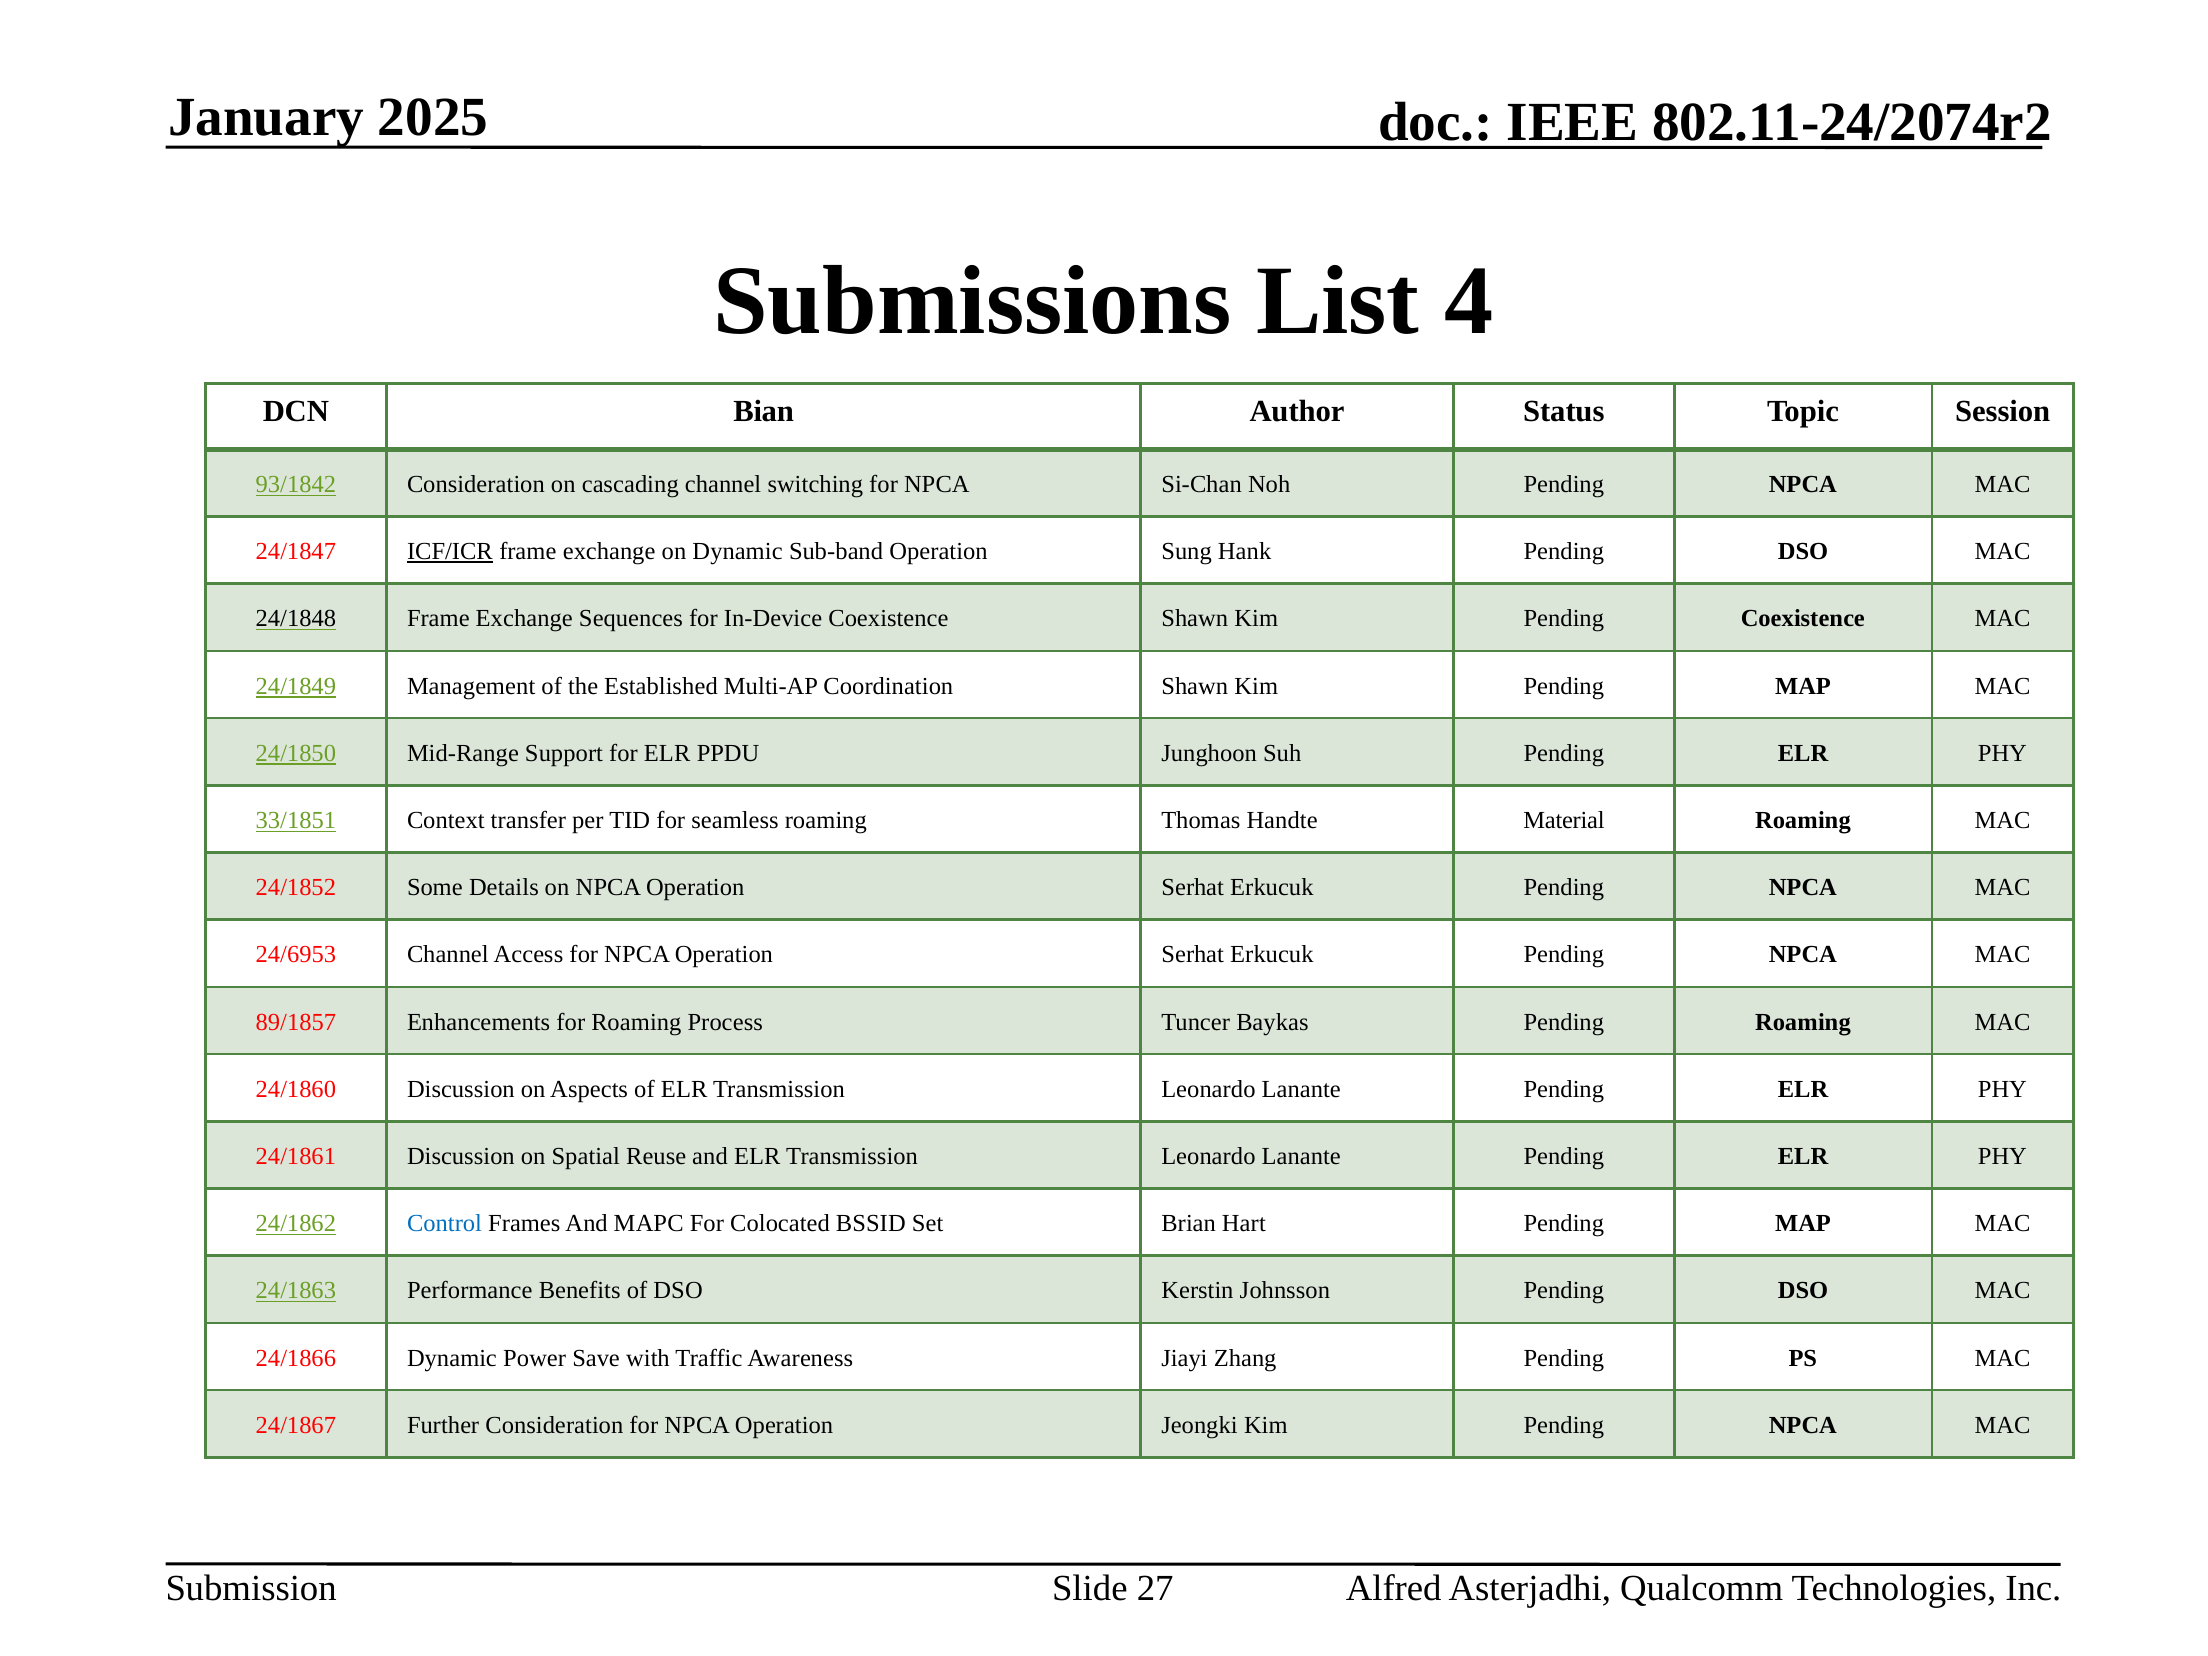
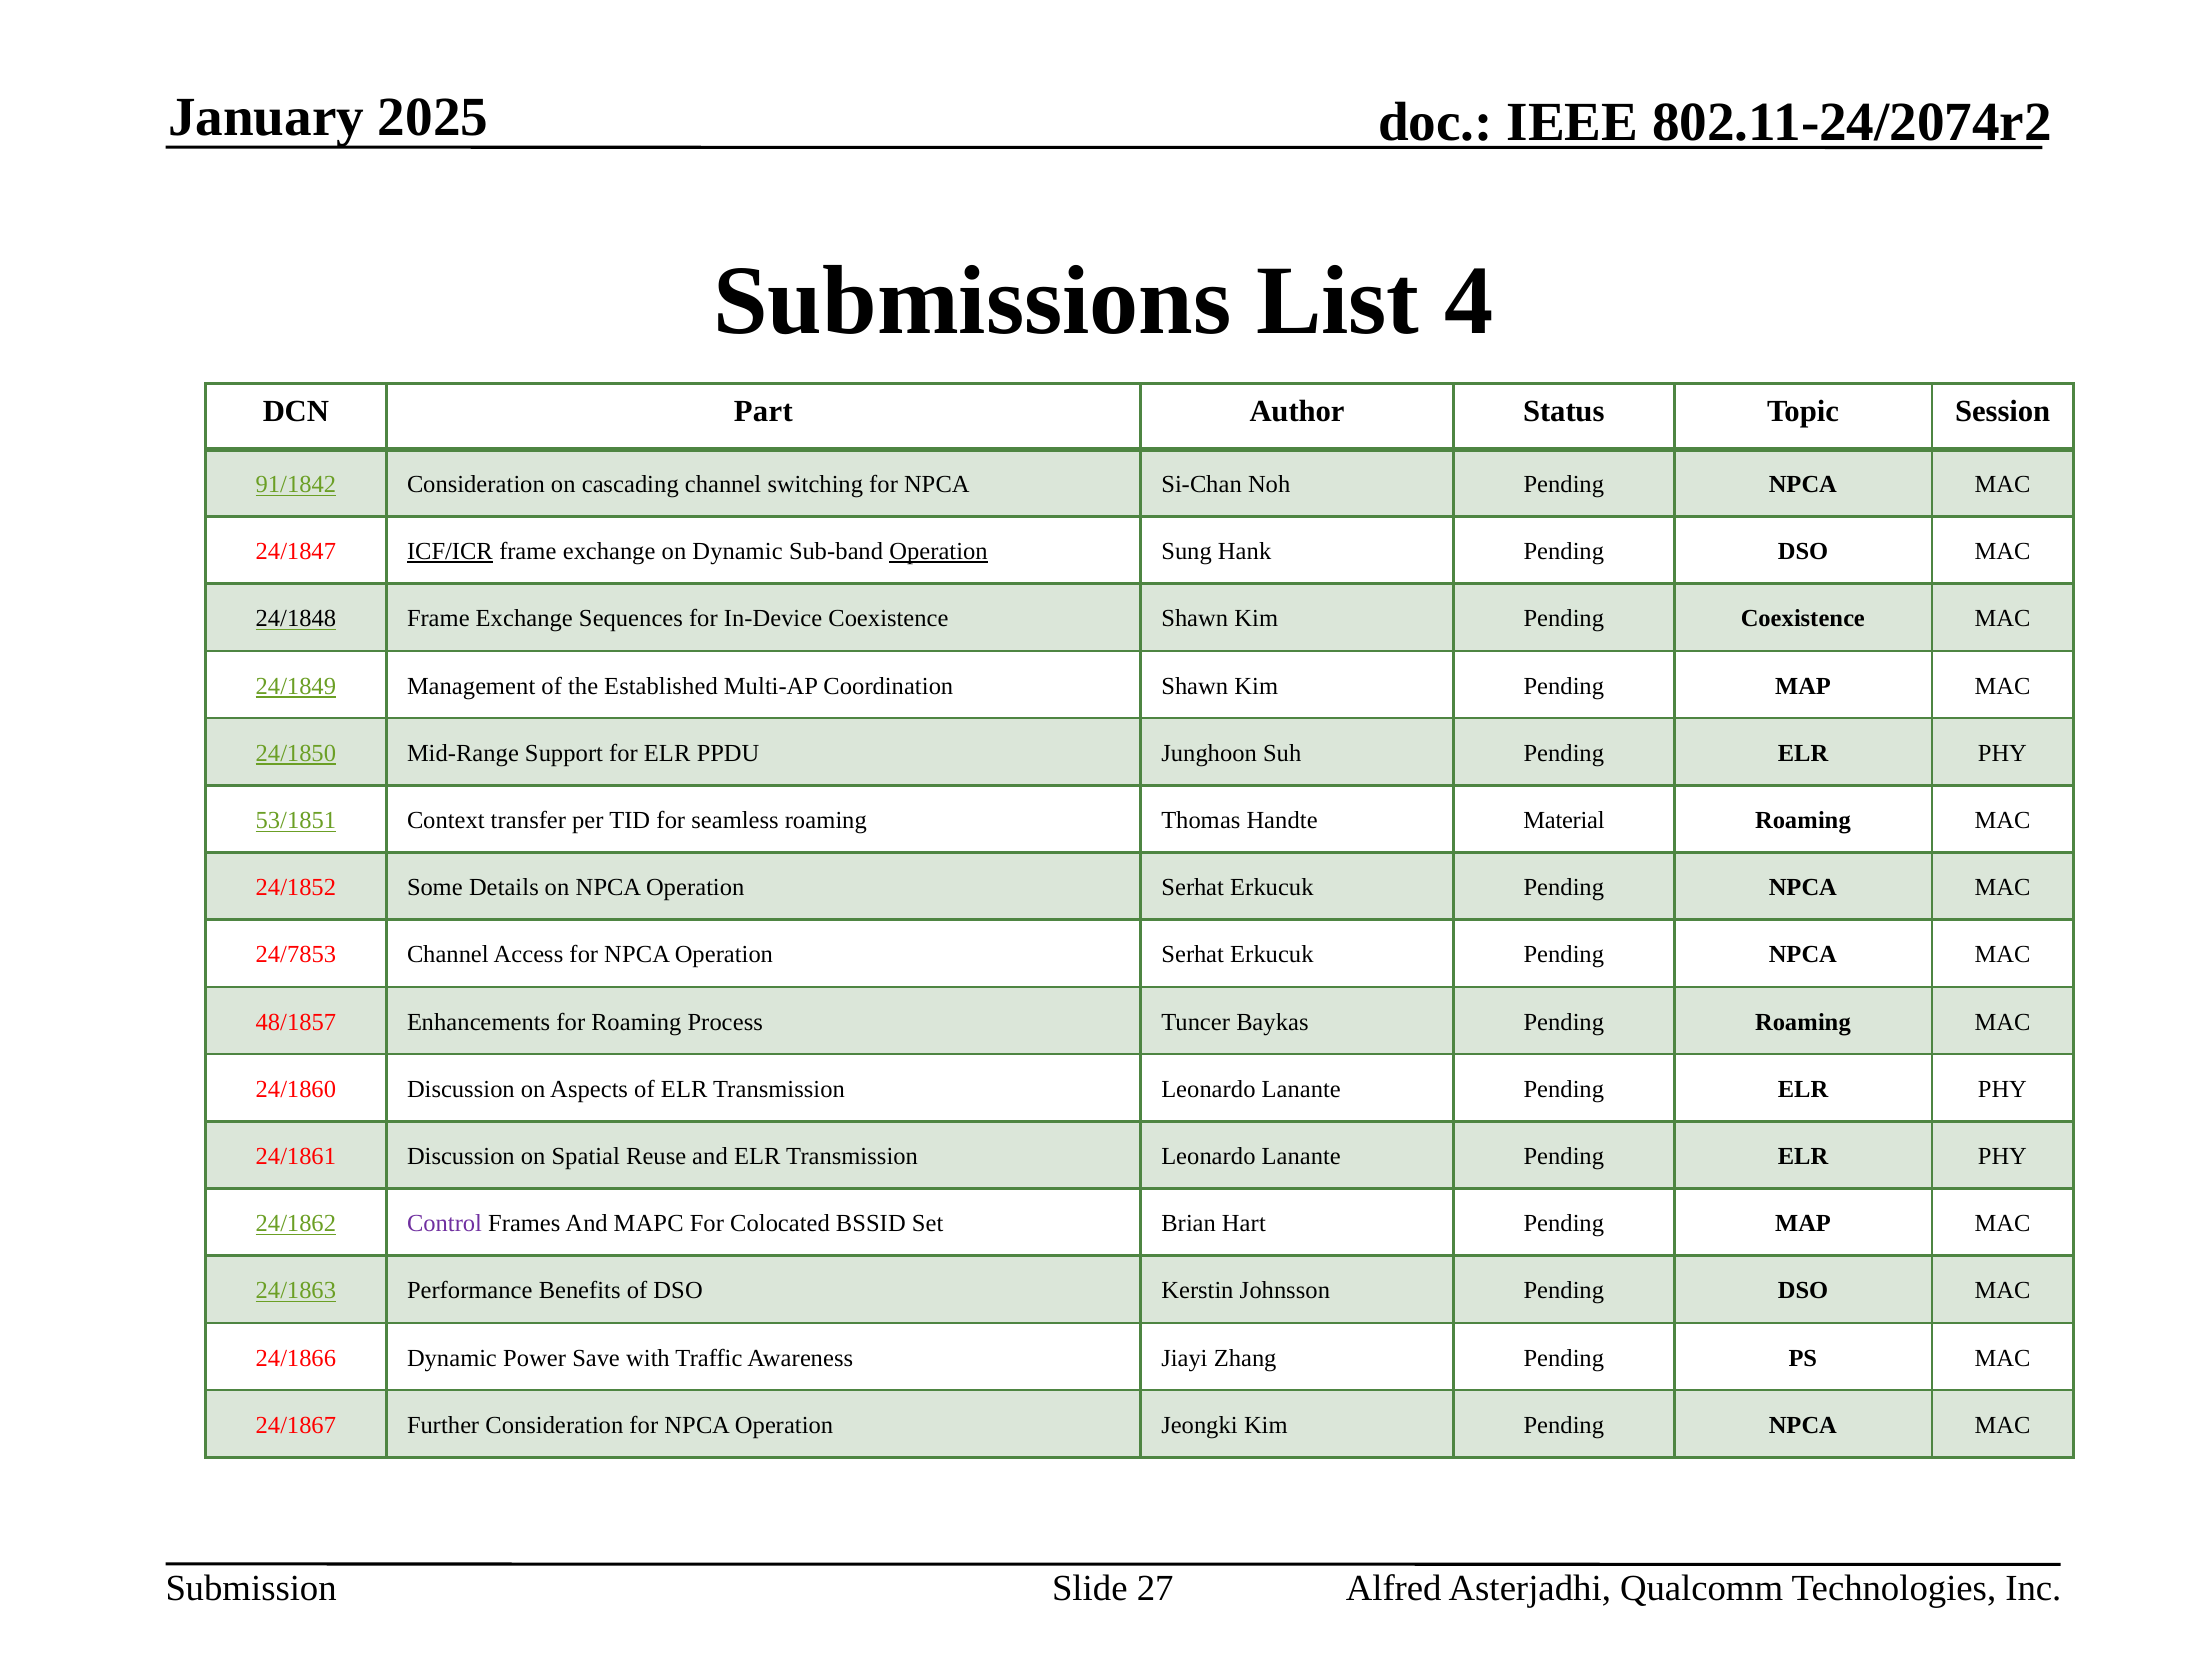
Bian: Bian -> Part
93/1842: 93/1842 -> 91/1842
Operation at (939, 552) underline: none -> present
33/1851: 33/1851 -> 53/1851
24/6953: 24/6953 -> 24/7853
89/1857: 89/1857 -> 48/1857
Control colour: blue -> purple
